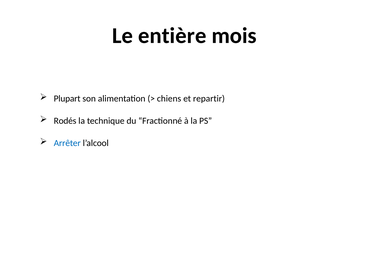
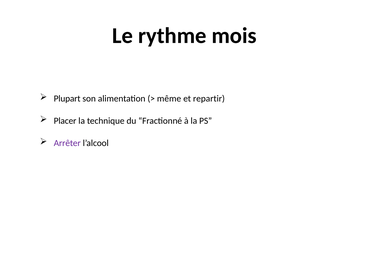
entière: entière -> rythme
chiens: chiens -> même
Rodés: Rodés -> Placer
Arrêter colour: blue -> purple
